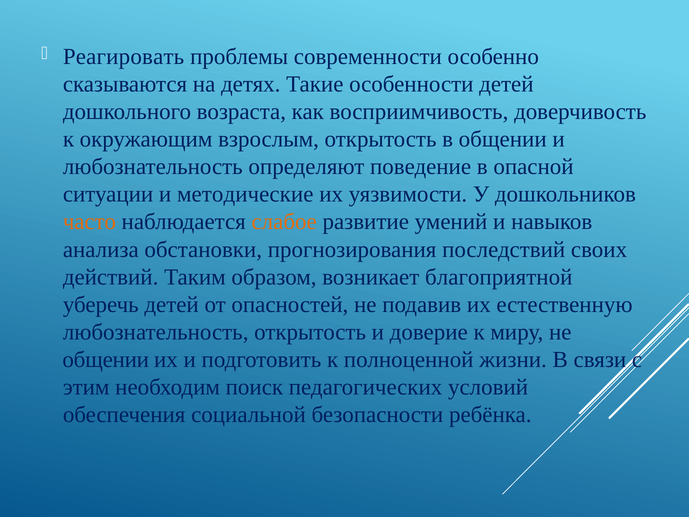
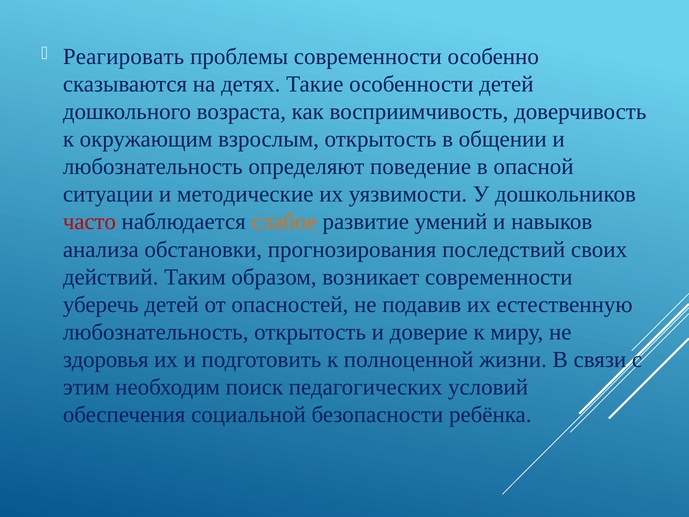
часто colour: orange -> red
возникает благоприятной: благоприятной -> современности
общении at (106, 360): общении -> здоровья
